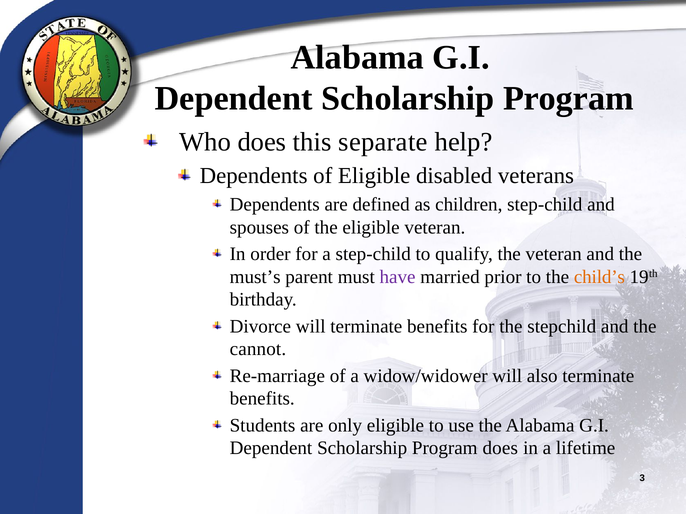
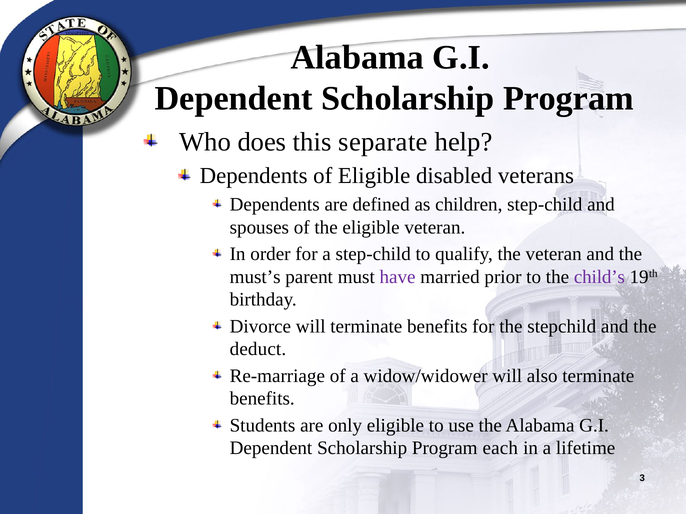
child’s colour: orange -> purple
cannot: cannot -> deduct
Program does: does -> each
